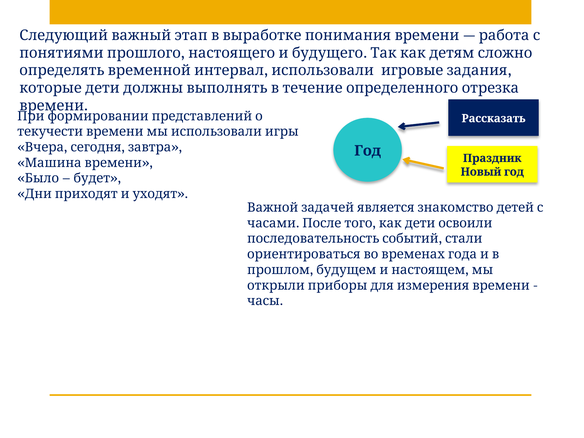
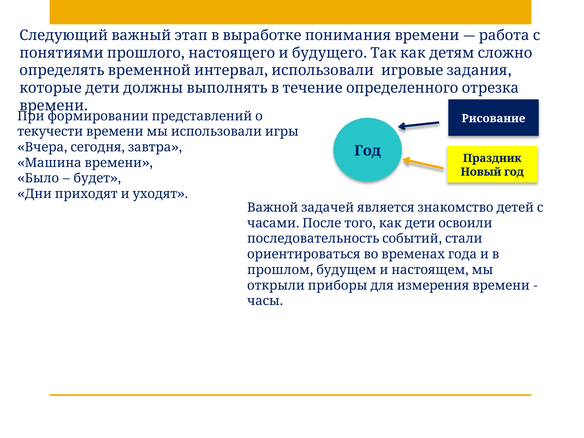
Рассказать: Рассказать -> Рисование
